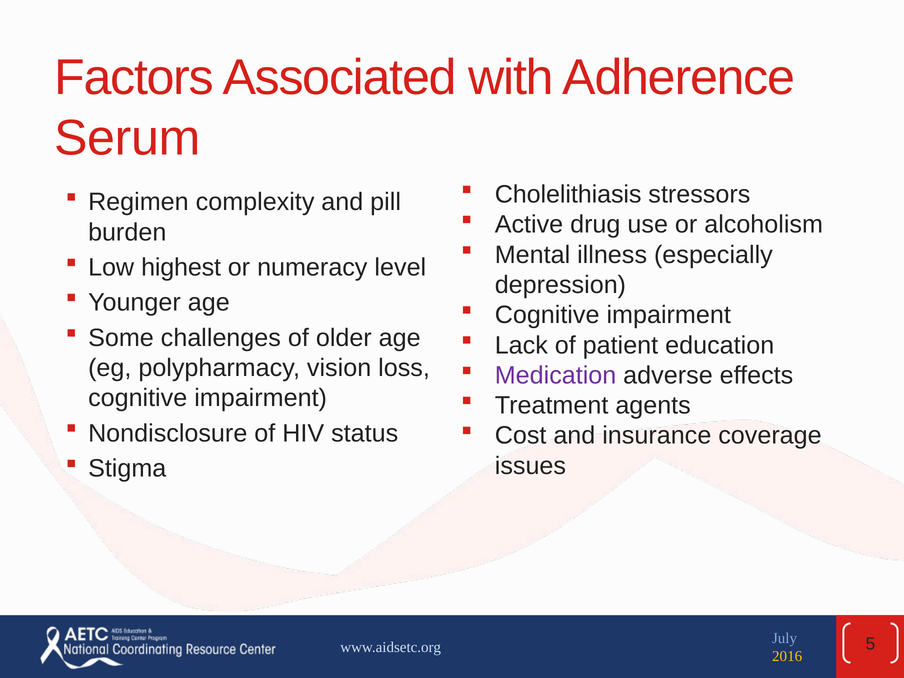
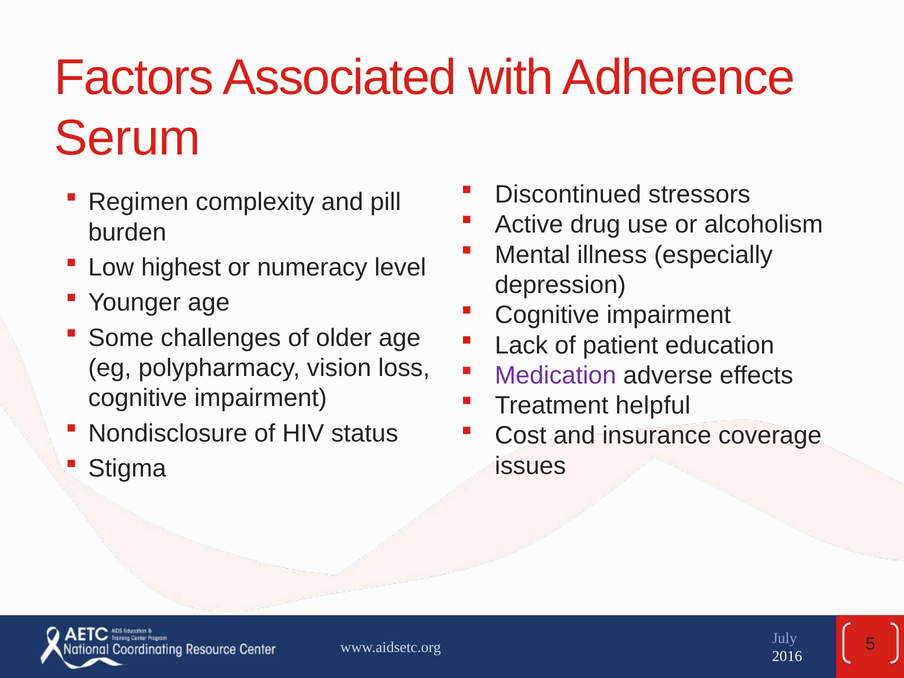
Cholelithiasis: Cholelithiasis -> Discontinued
agents: agents -> helpful
2016 colour: yellow -> white
